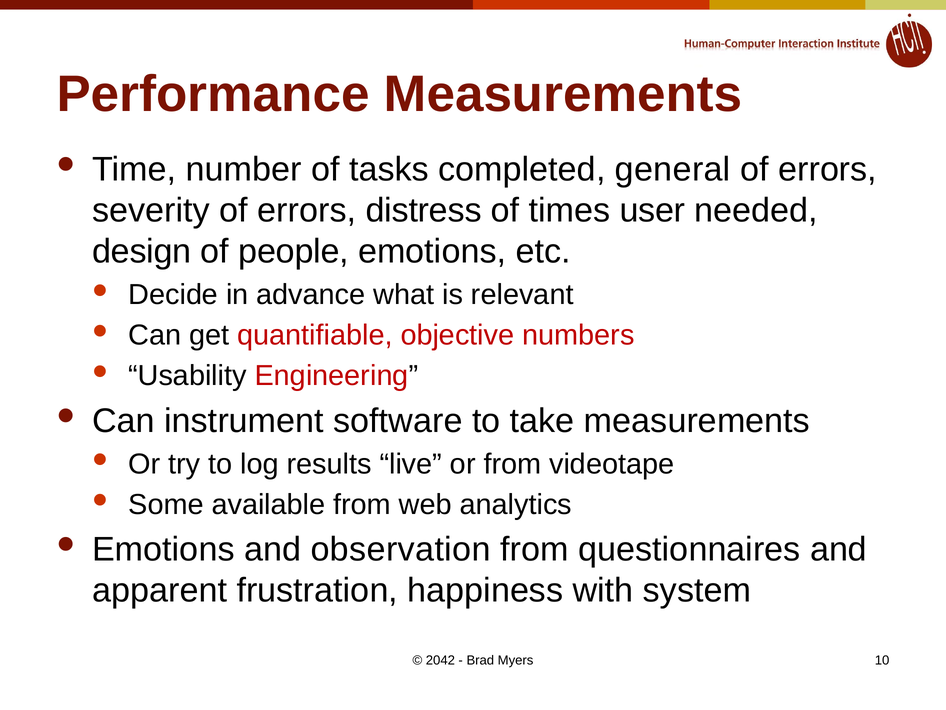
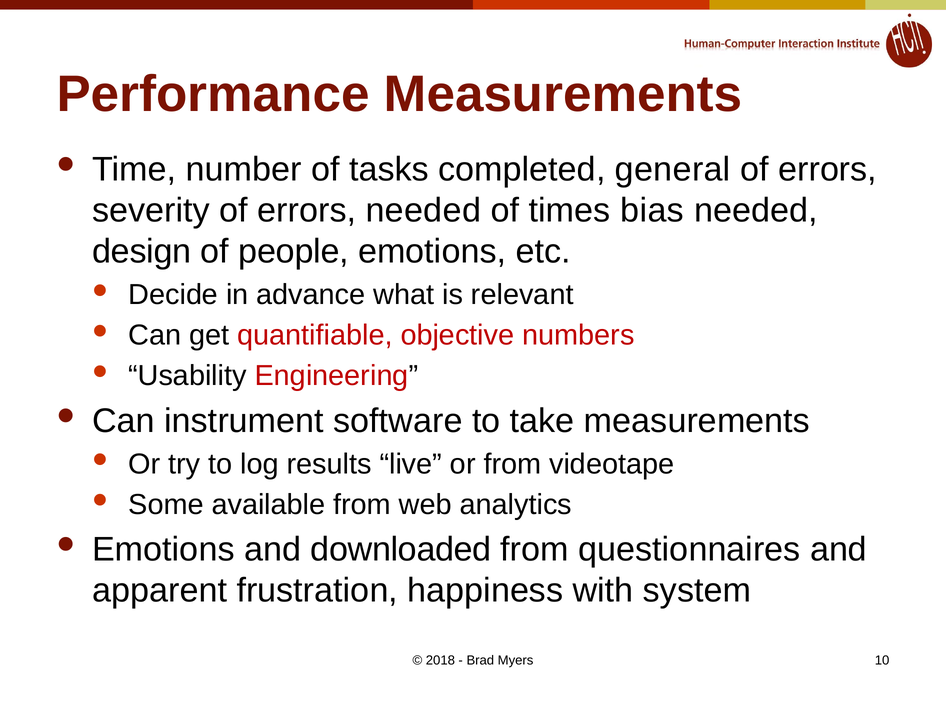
errors distress: distress -> needed
user: user -> bias
observation: observation -> downloaded
2042: 2042 -> 2018
